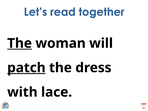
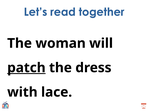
The at (20, 43) underline: present -> none
